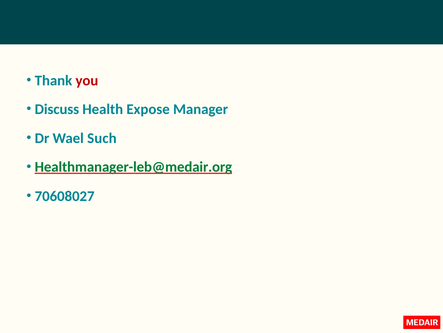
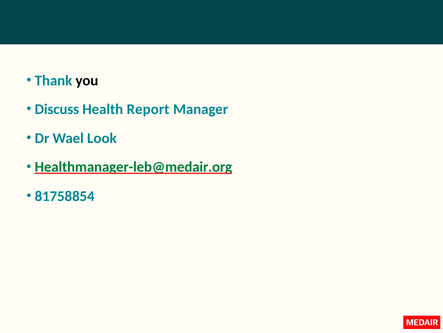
you colour: red -> black
Expose: Expose -> Report
Such: Such -> Look
70608027: 70608027 -> 81758854
